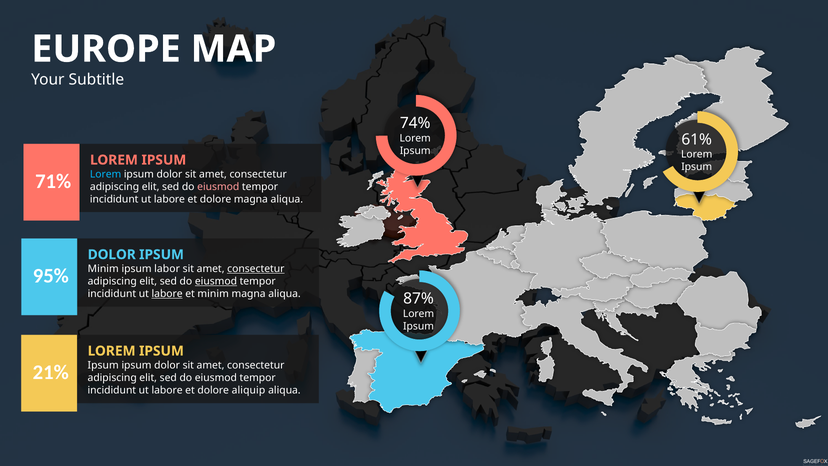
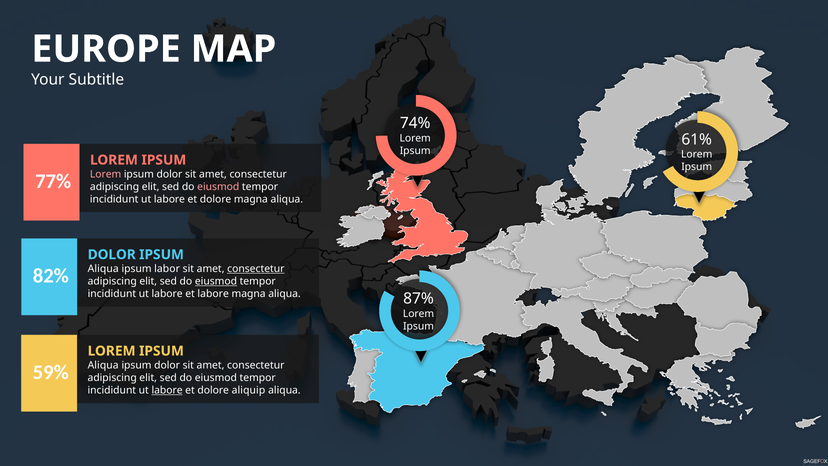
Lorem at (106, 174) colour: light blue -> pink
71%: 71% -> 77%
Minim at (103, 269): Minim -> Aliqua
95%: 95% -> 82%
labore at (167, 294) underline: present -> none
et minim: minim -> labore
Ipsum at (103, 365): Ipsum -> Aliqua
21%: 21% -> 59%
labore at (167, 390) underline: none -> present
